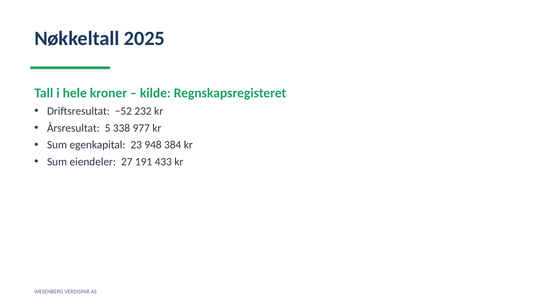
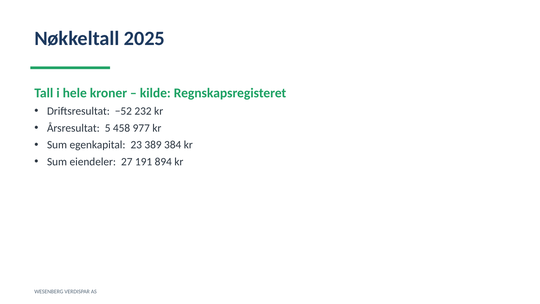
338: 338 -> 458
948: 948 -> 389
433: 433 -> 894
